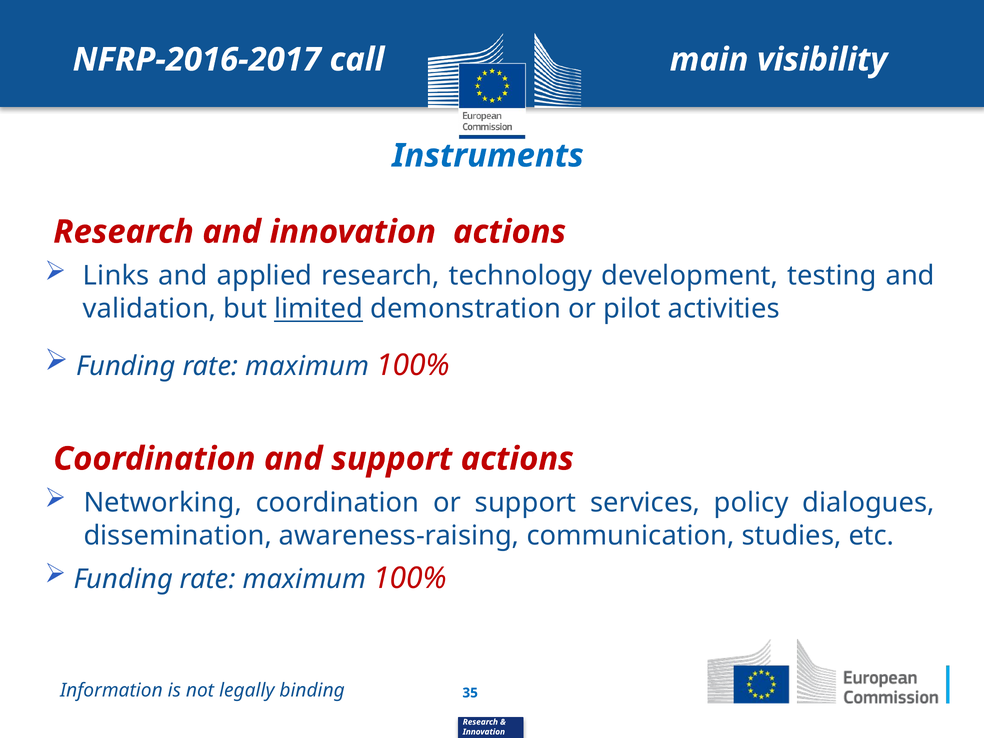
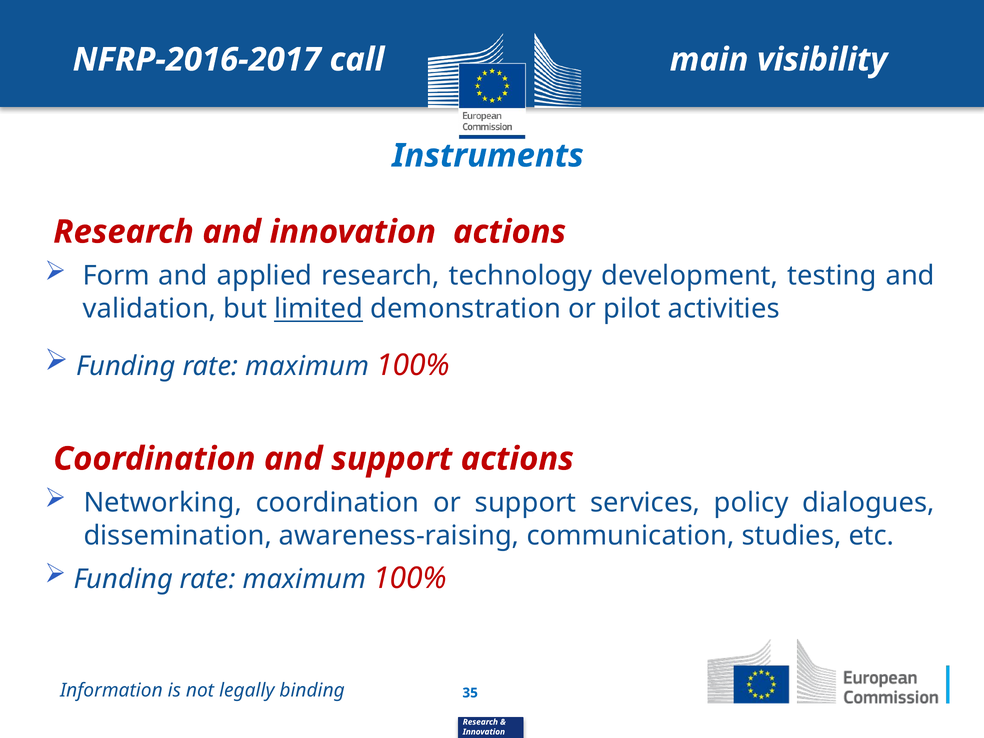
Links: Links -> Form
